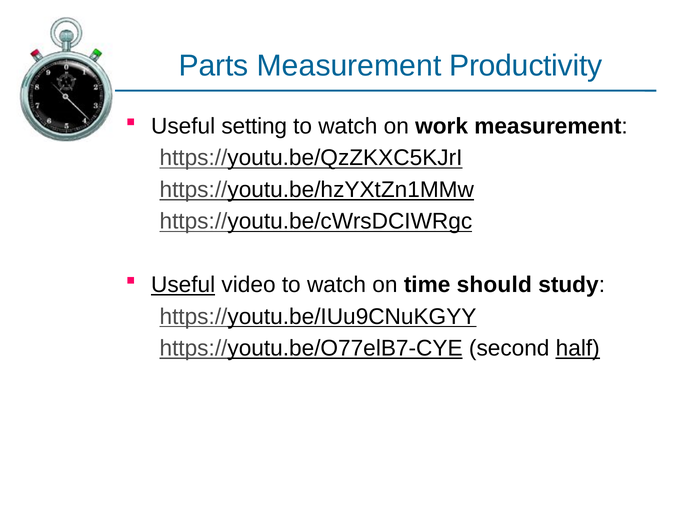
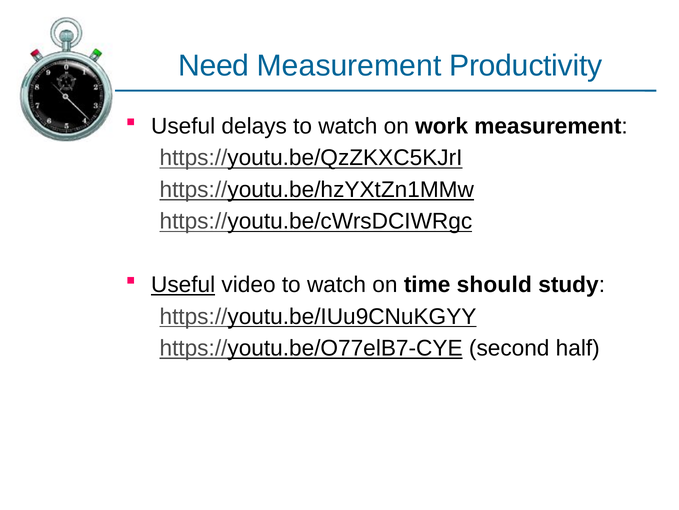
Parts: Parts -> Need
setting: setting -> delays
half underline: present -> none
